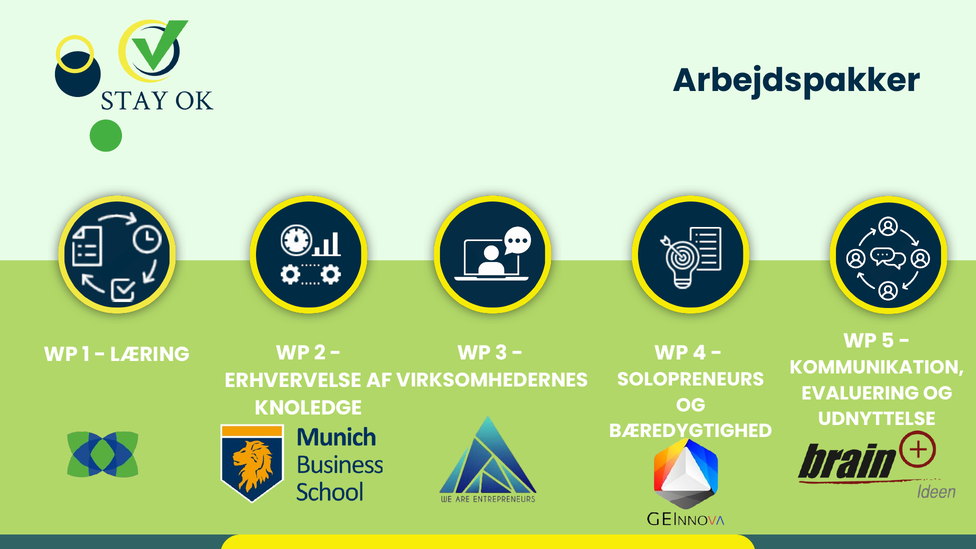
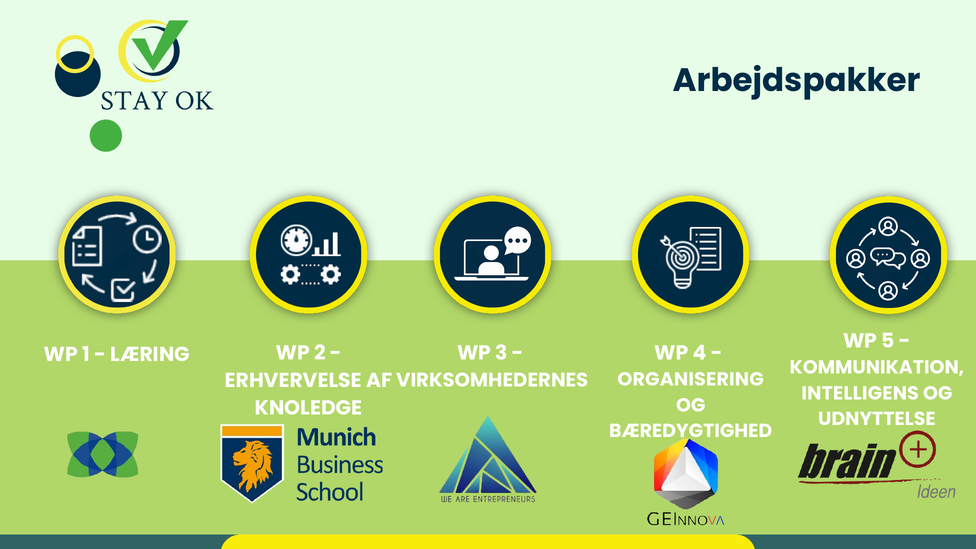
SOLOPRENEURS: SOLOPRENEURS -> ORGANISERING
EVALUERING: EVALUERING -> INTELLIGENS
